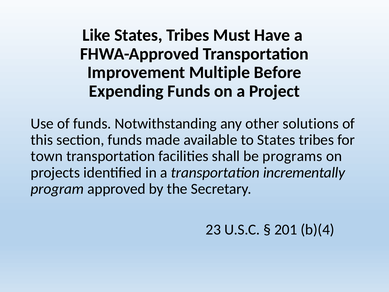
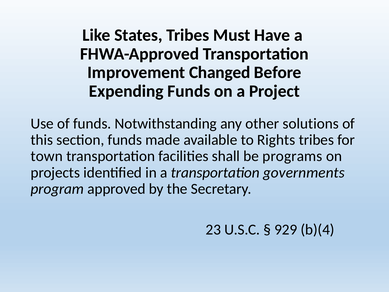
Multiple: Multiple -> Changed
to States: States -> Rights
incrementally: incrementally -> governments
201: 201 -> 929
